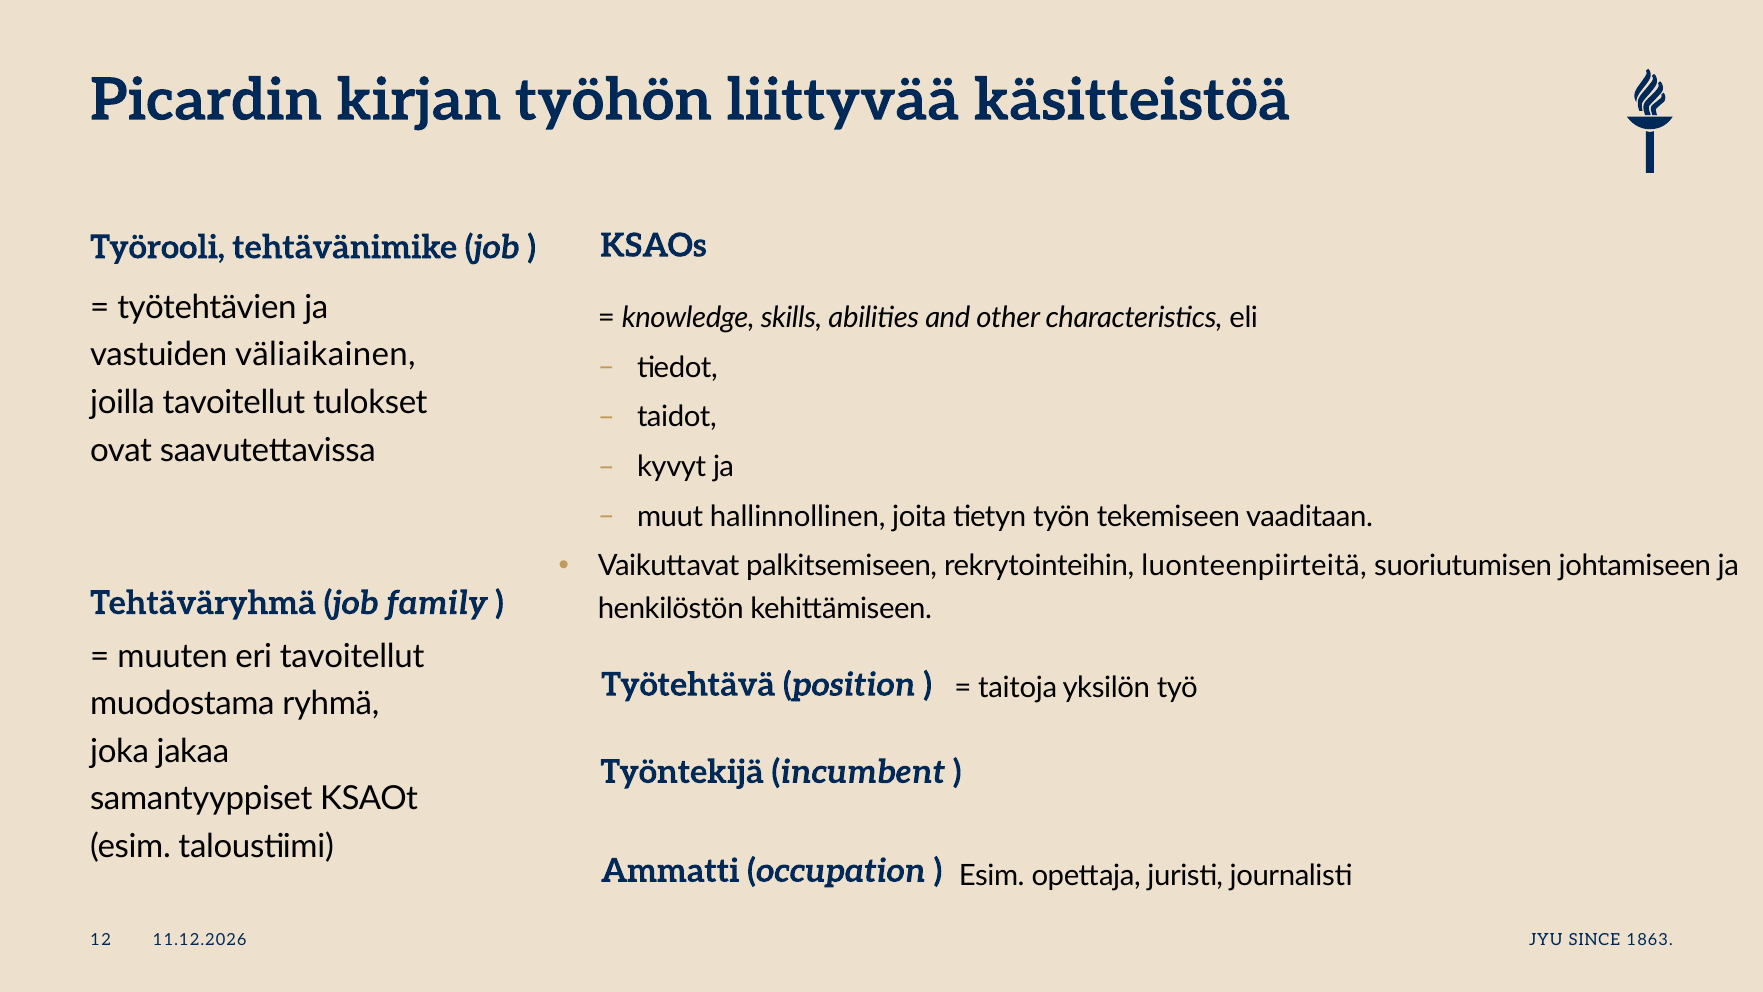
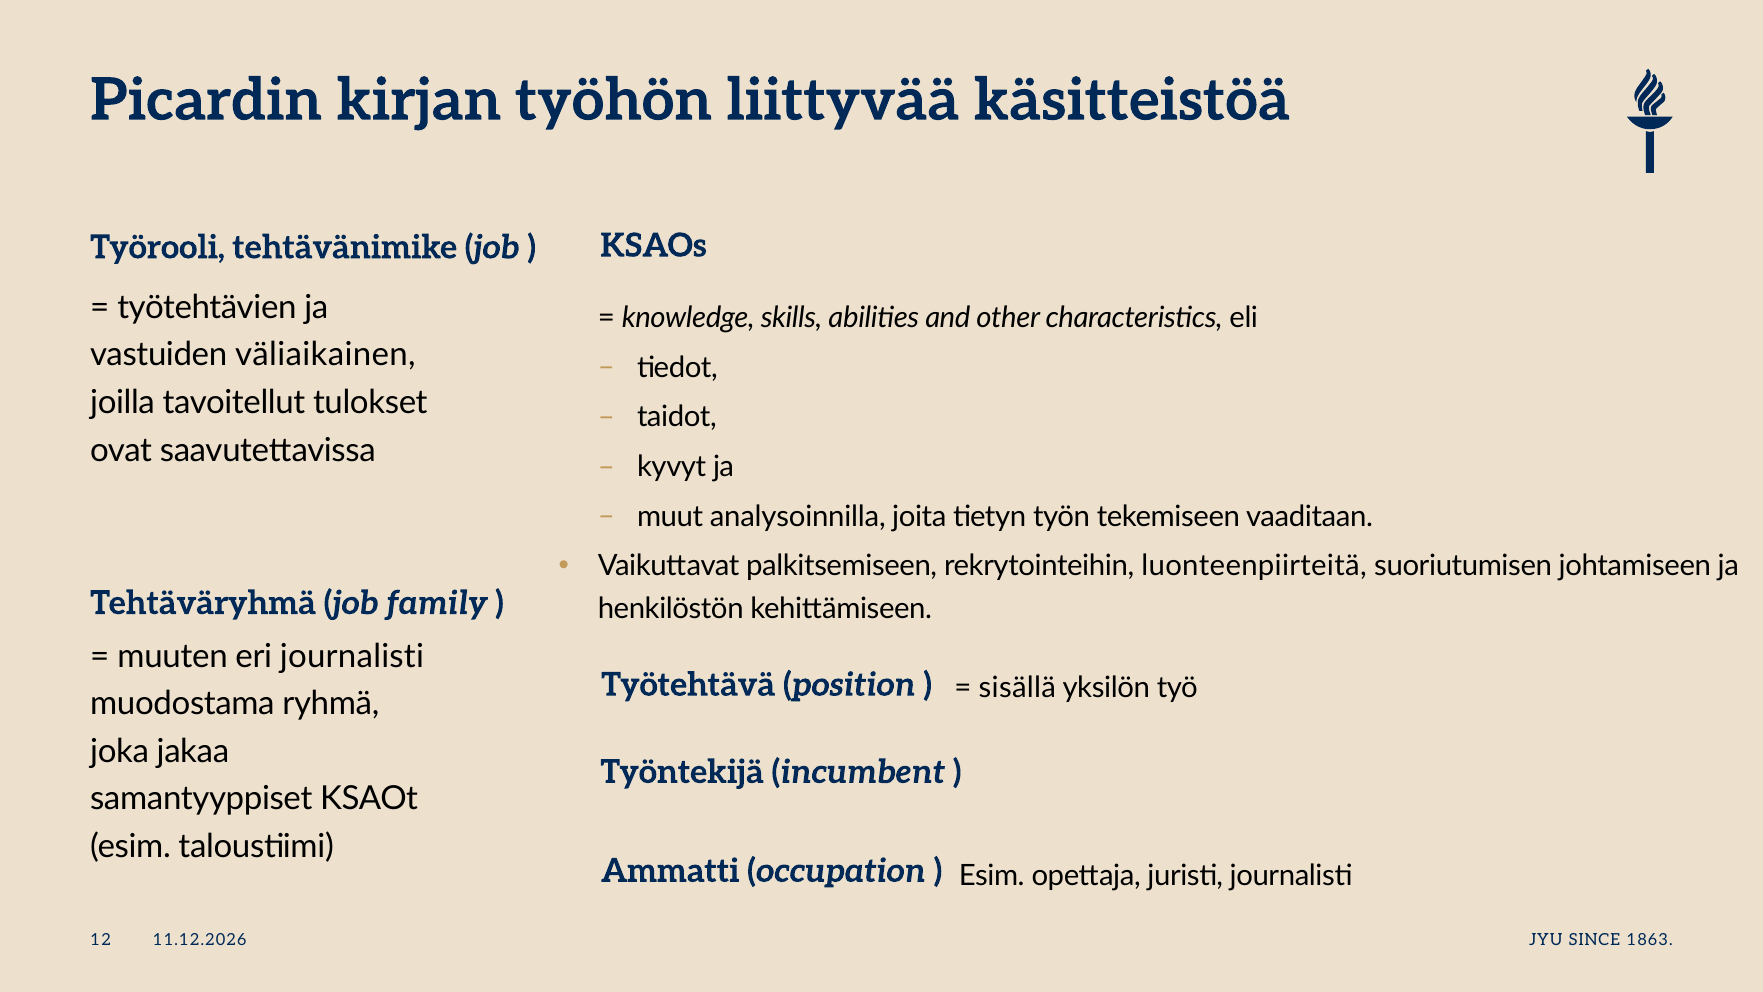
hallinnollinen: hallinnollinen -> analysoinnilla
eri tavoitellut: tavoitellut -> journalisti
taitoja: taitoja -> sisällä
